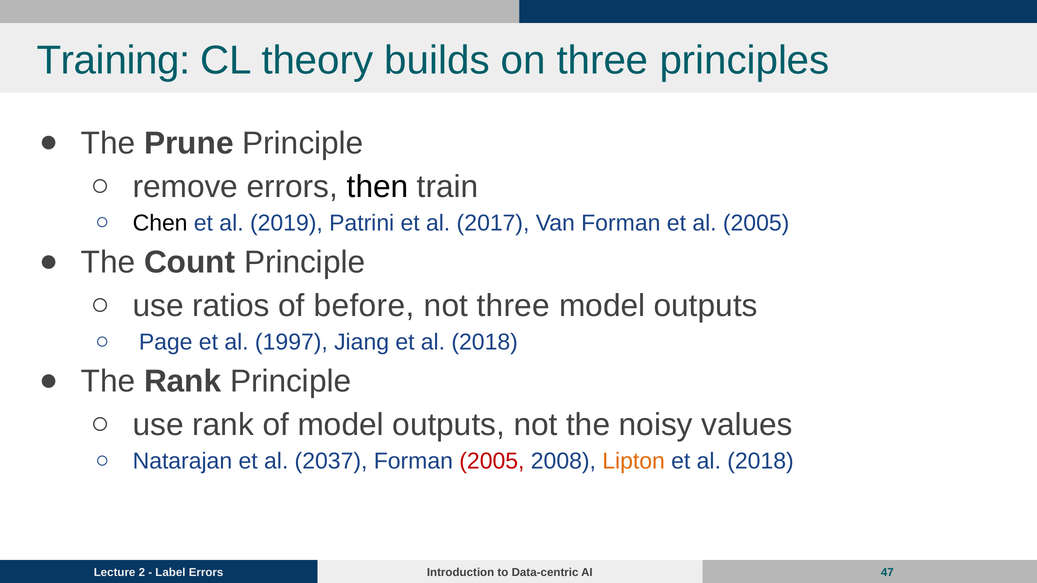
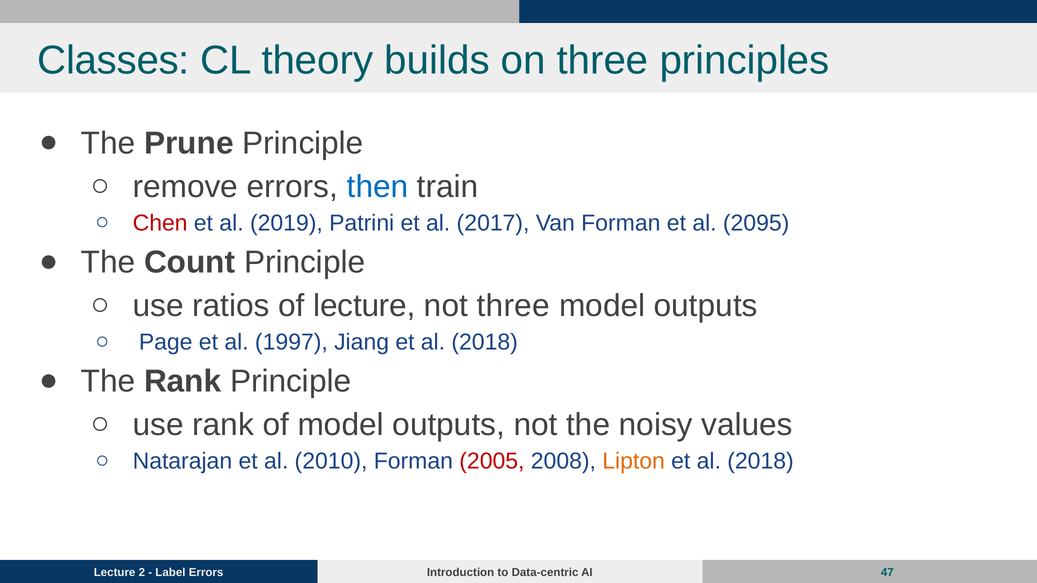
Training: Training -> Classes
then colour: black -> blue
Chen colour: black -> red
al 2005: 2005 -> 2095
of before: before -> lecture
2037: 2037 -> 2010
